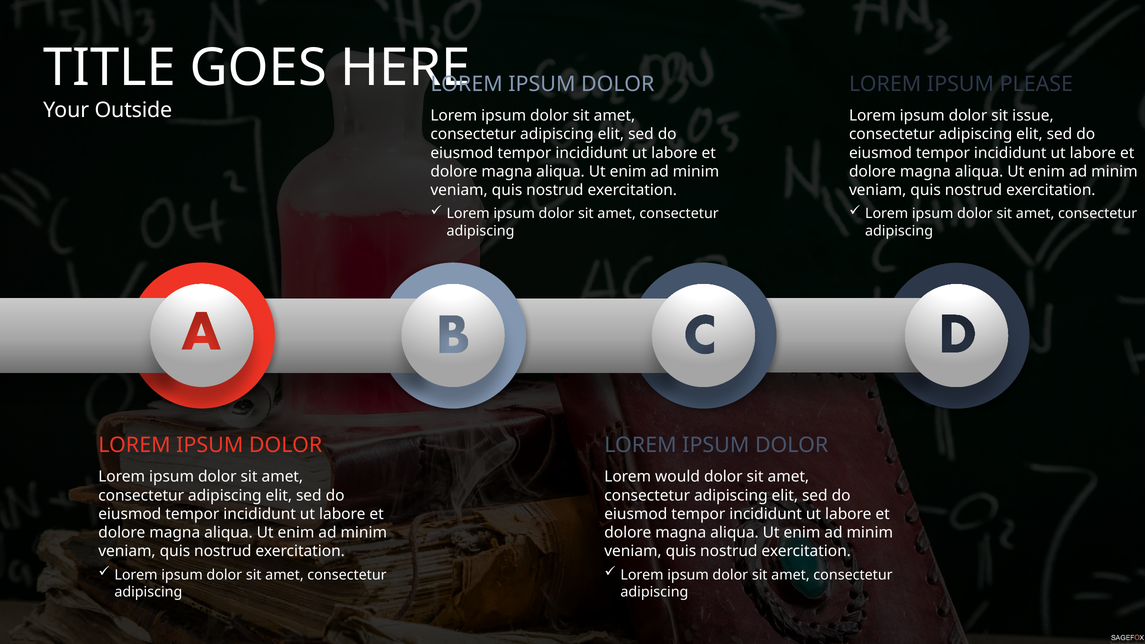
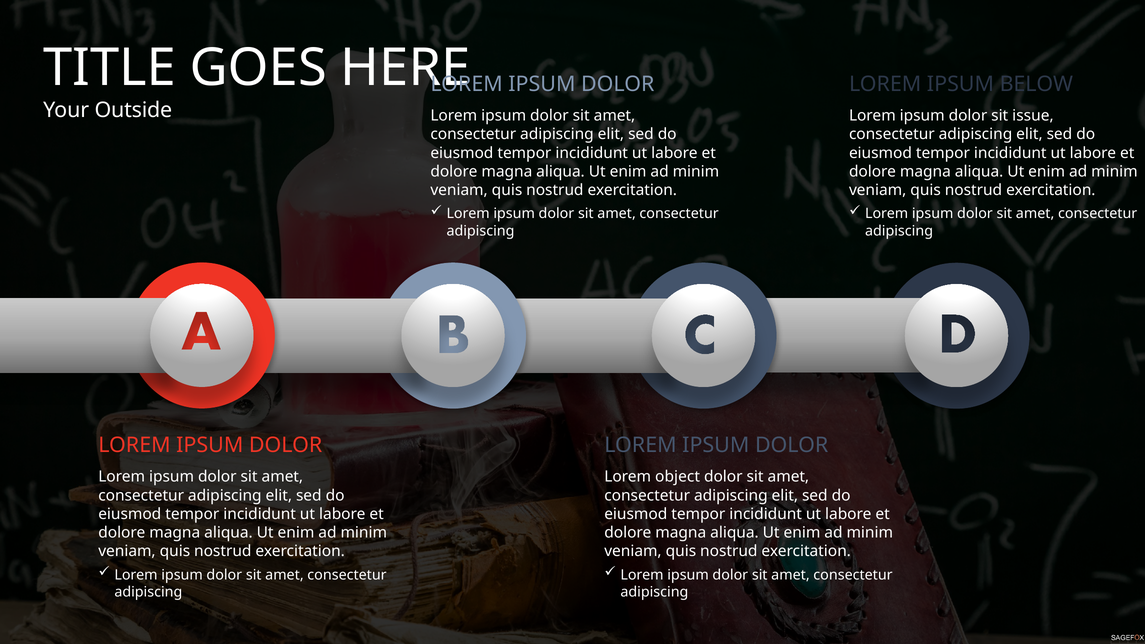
PLEASE: PLEASE -> BELOW
would: would -> object
